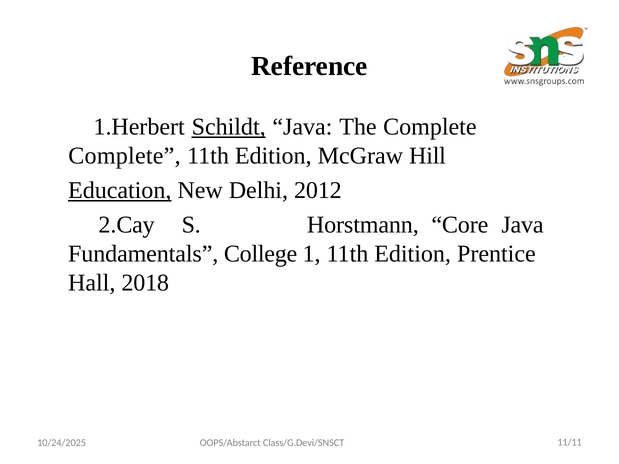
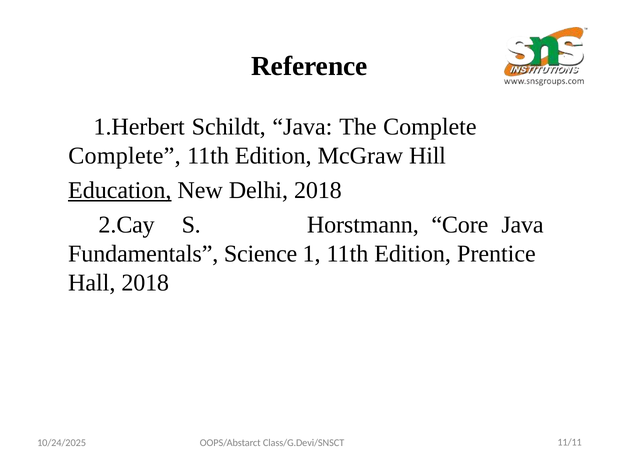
Schildt underline: present -> none
Delhi 2012: 2012 -> 2018
College: College -> Science
